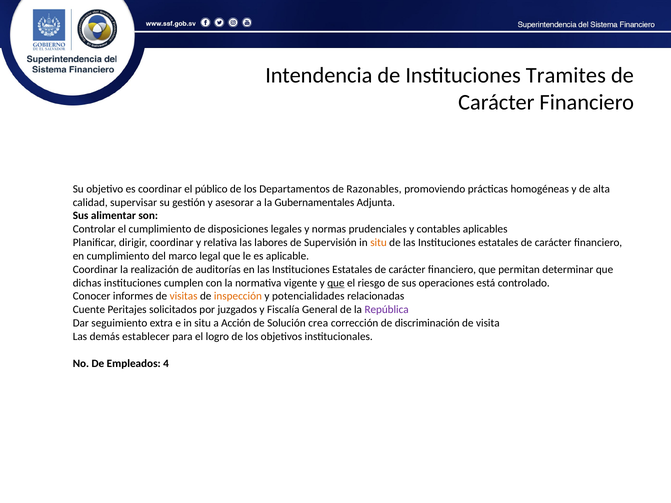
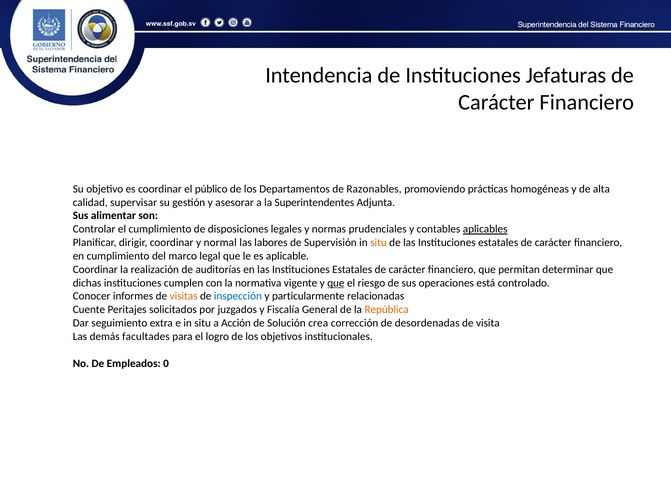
Tramites: Tramites -> Jefaturas
Gubernamentales: Gubernamentales -> Superintendentes
aplicables underline: none -> present
relativa: relativa -> normal
inspección colour: orange -> blue
potencialidades: potencialidades -> particularmente
República colour: purple -> orange
discriminación: discriminación -> desordenadas
establecer: establecer -> facultades
4: 4 -> 0
